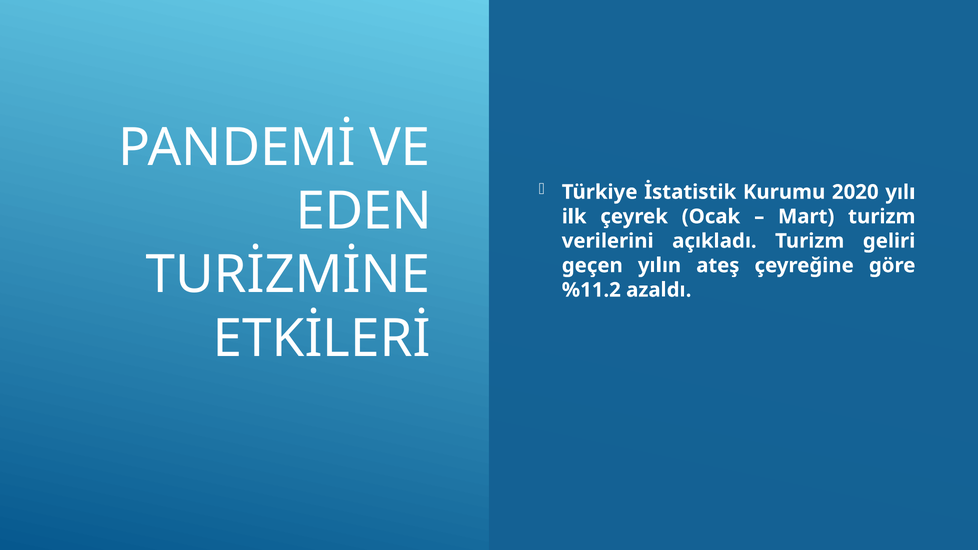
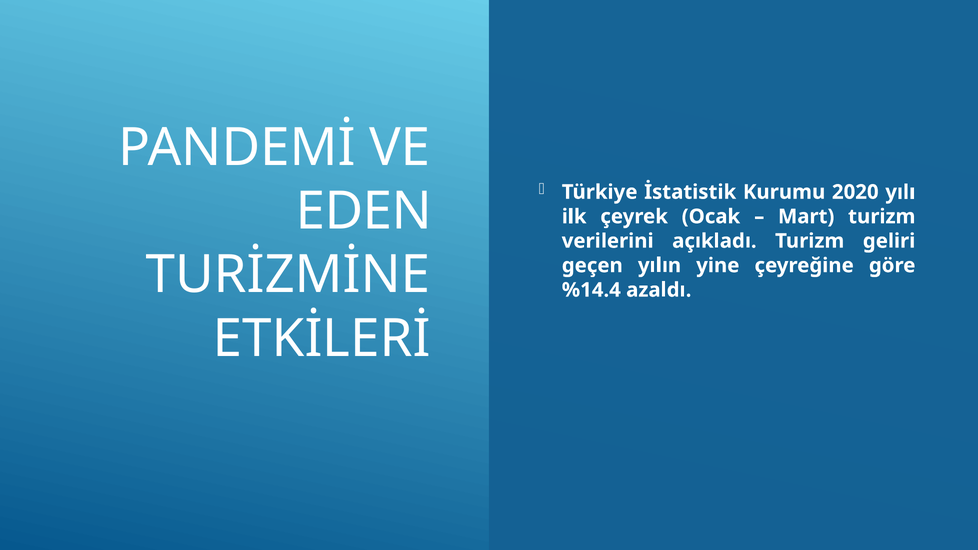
ateş: ateş -> yine
%11.2: %11.2 -> %14.4
